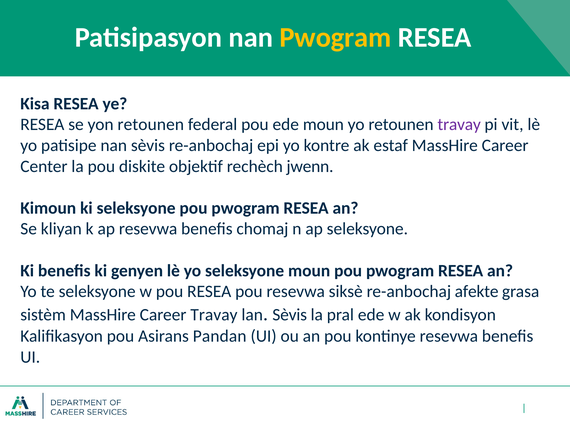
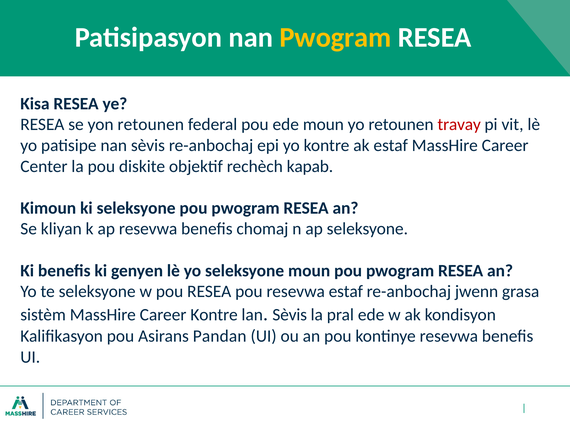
travay at (459, 125) colour: purple -> red
jwenn: jwenn -> kapab
resevwa siksè: siksè -> estaf
afekte: afekte -> jwenn
Career Travay: Travay -> Kontre
